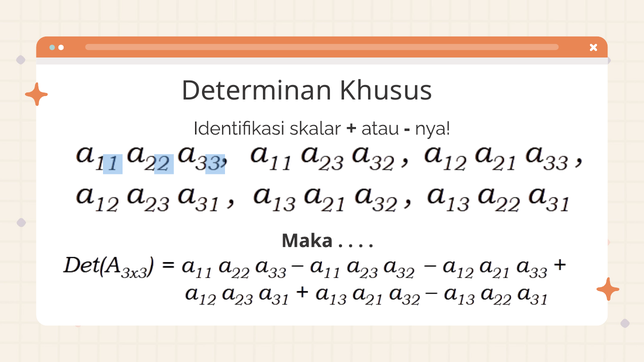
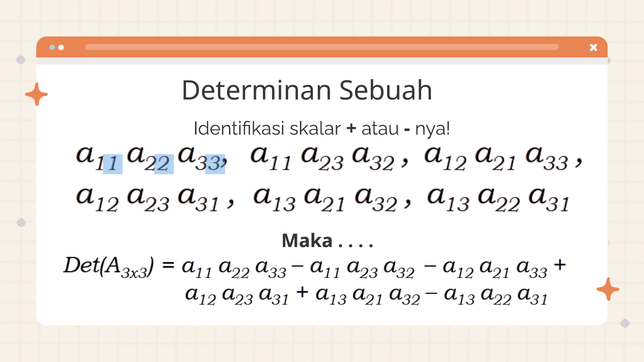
Khusus: Khusus -> Sebuah
